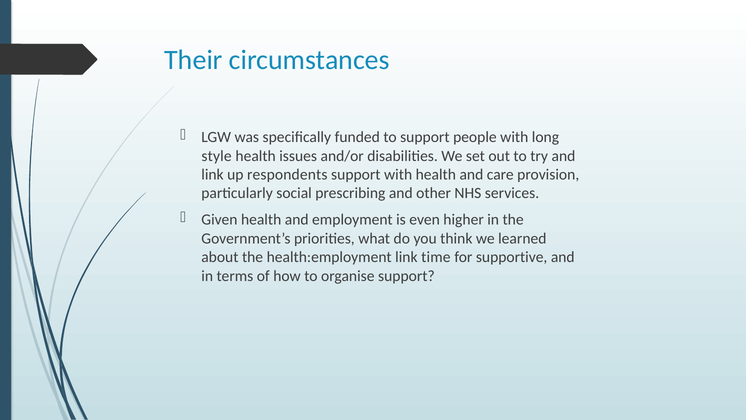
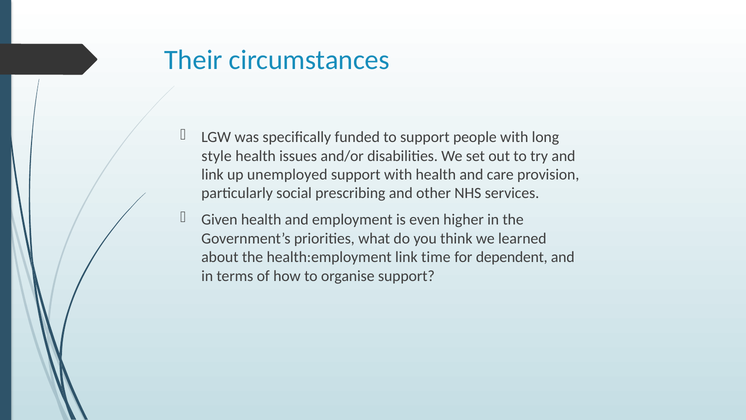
respondents: respondents -> unemployed
supportive: supportive -> dependent
